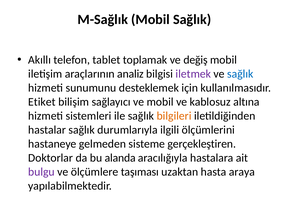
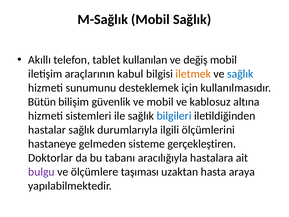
toplamak: toplamak -> kullanılan
analiz: analiz -> kabul
iletmek colour: purple -> orange
Etiket: Etiket -> Bütün
sağlayıcı: sağlayıcı -> güvenlik
bilgileri colour: orange -> blue
alanda: alanda -> tabanı
